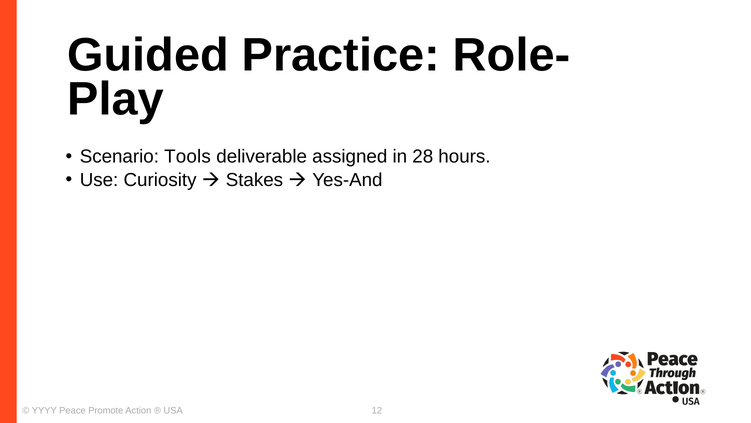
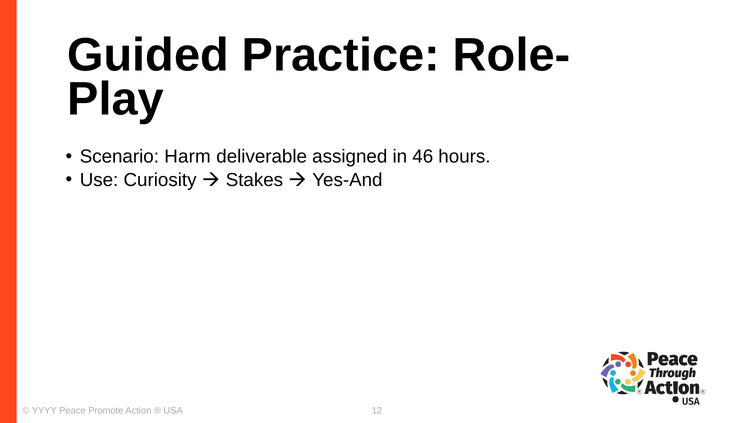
Tools: Tools -> Harm
28: 28 -> 46
